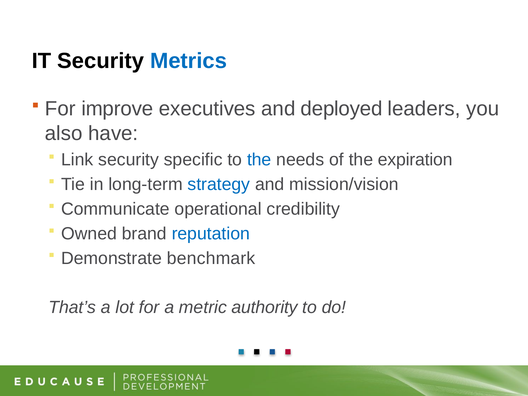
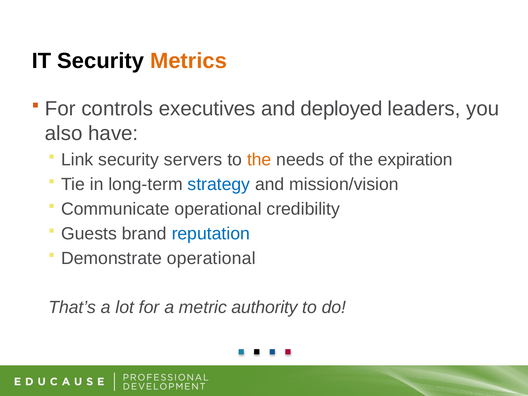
Metrics colour: blue -> orange
improve: improve -> controls
specific: specific -> servers
the at (259, 160) colour: blue -> orange
Owned: Owned -> Guests
Demonstrate benchmark: benchmark -> operational
